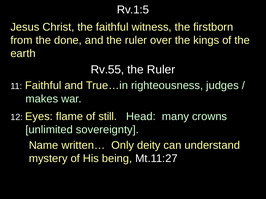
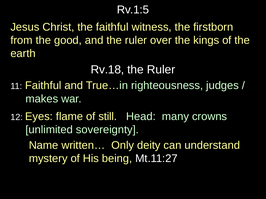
done: done -> good
Rv.55: Rv.55 -> Rv.18
